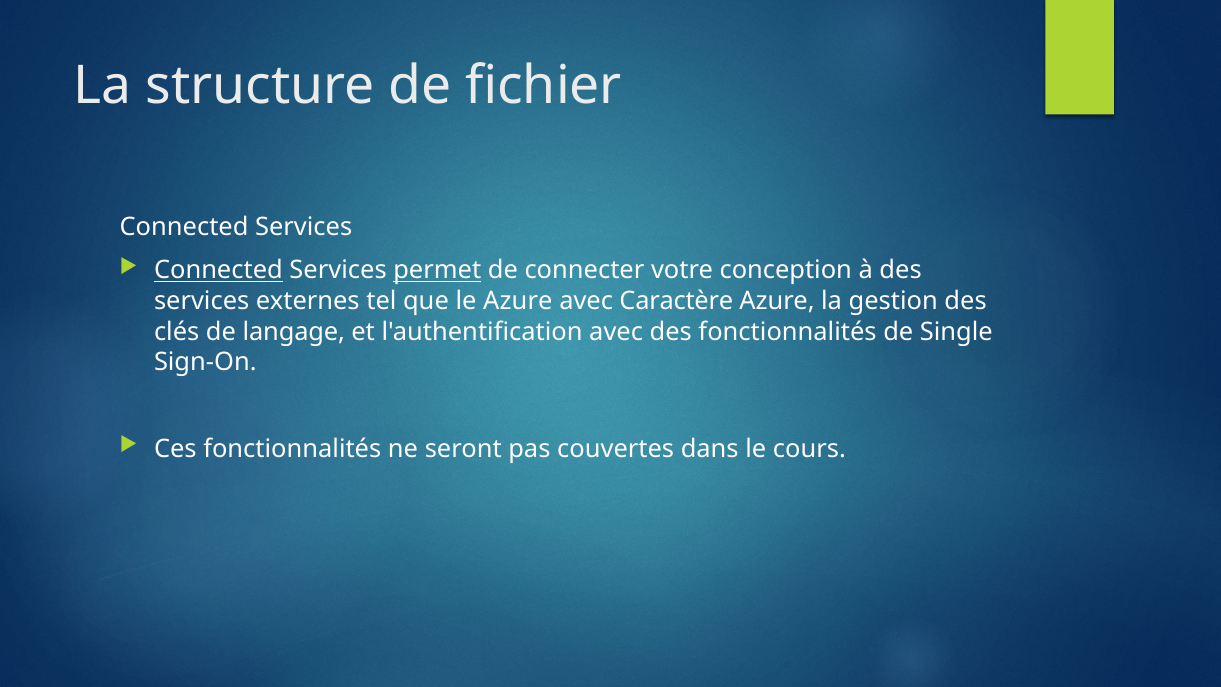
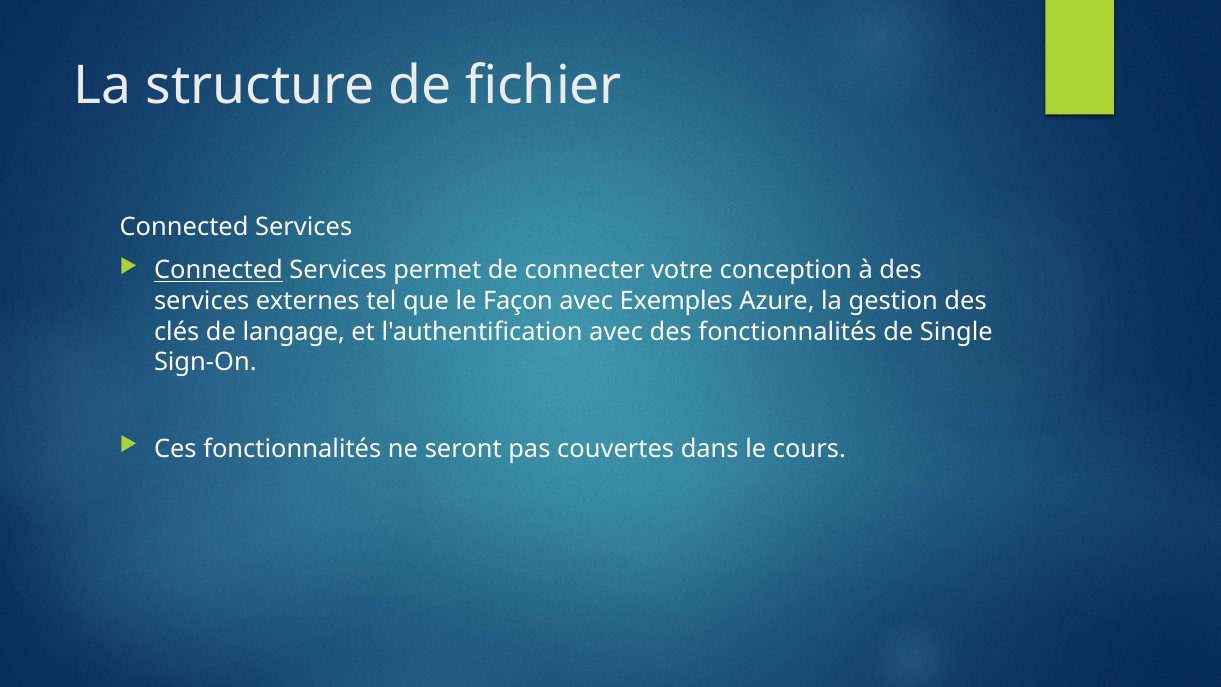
permet underline: present -> none
le Azure: Azure -> Façon
Caractère: Caractère -> Exemples
